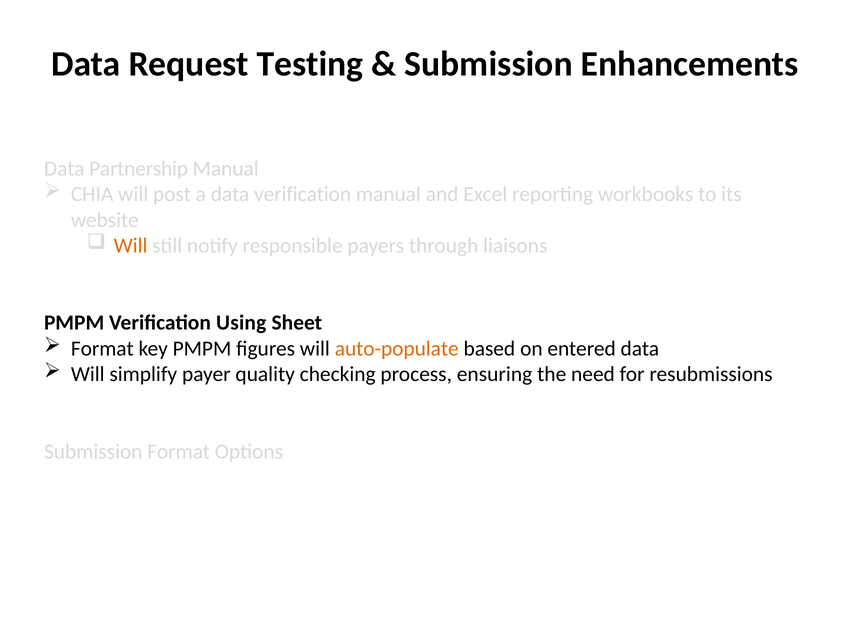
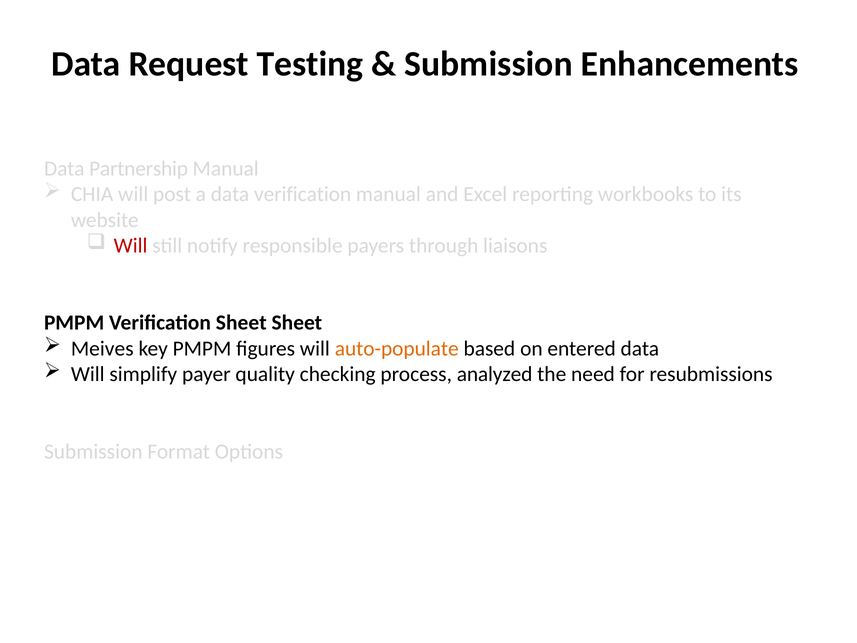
Will at (131, 246) colour: orange -> red
Verification Using: Using -> Sheet
Format at (102, 348): Format -> Meives
ensuring: ensuring -> analyzed
